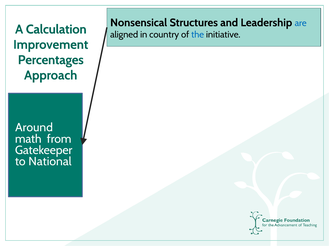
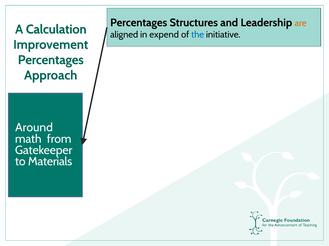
Nonsensical at (139, 23): Nonsensical -> Percentages
are colour: blue -> orange
country: country -> expend
National: National -> Materials
